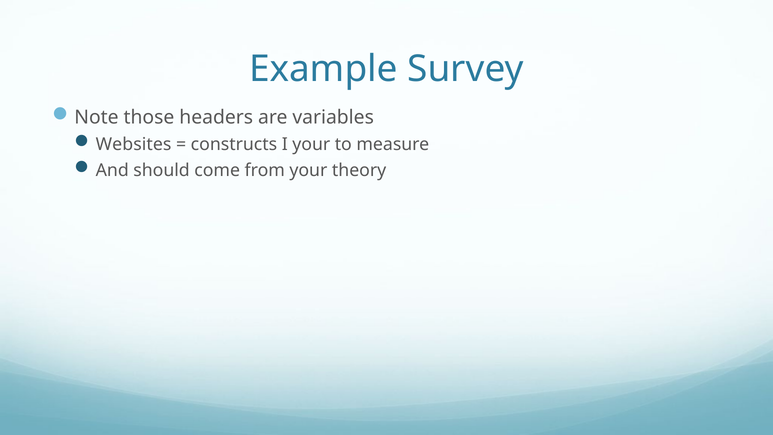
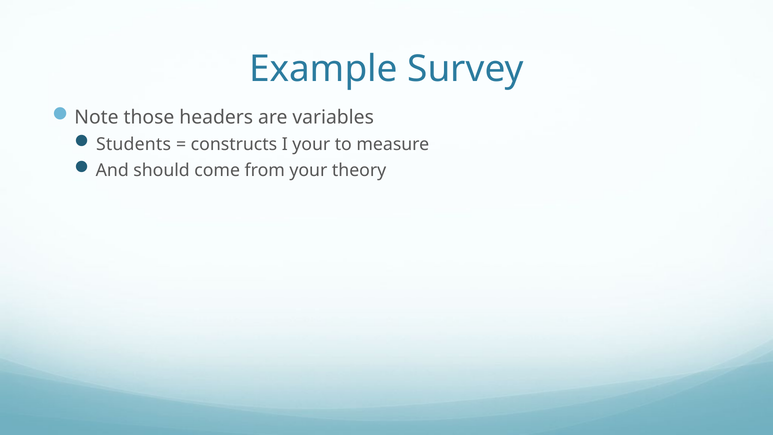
Websites: Websites -> Students
